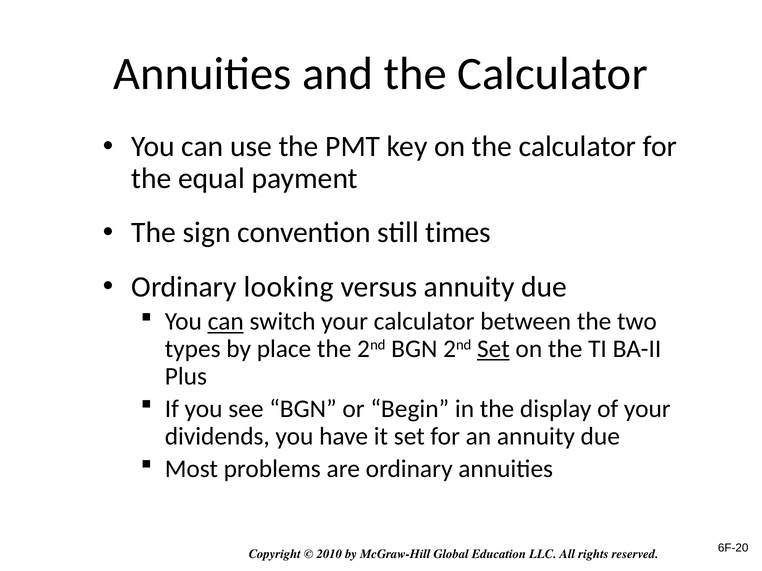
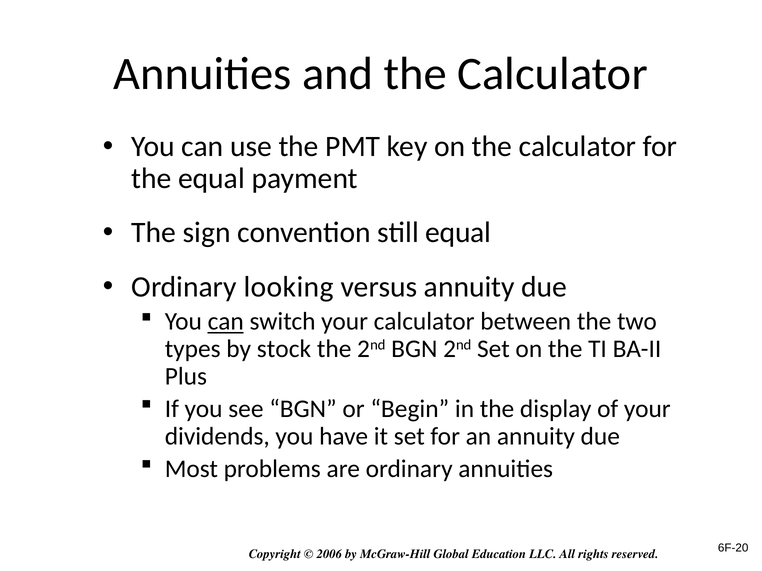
still times: times -> equal
place: place -> stock
Set at (493, 349) underline: present -> none
2010: 2010 -> 2006
